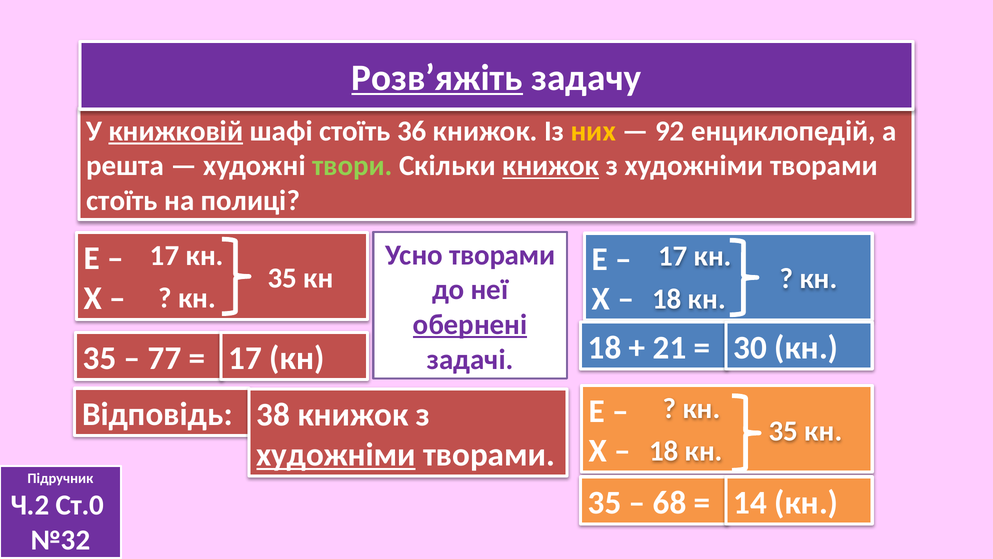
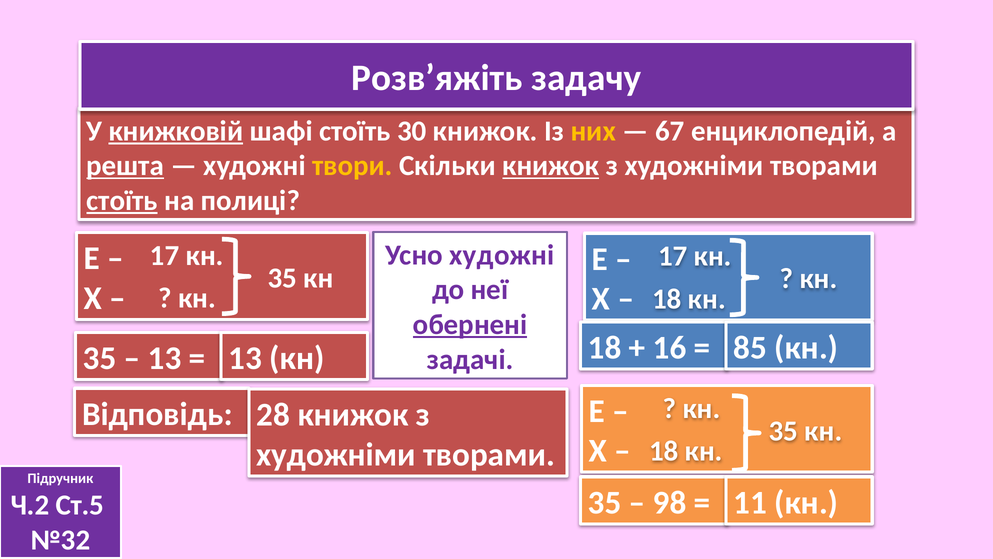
Розв’яжіть underline: present -> none
36: 36 -> 30
92: 92 -> 67
решта underline: none -> present
твори colour: light green -> yellow
стоїть at (122, 201) underline: none -> present
Усно творами: творами -> художні
21: 21 -> 16
30: 30 -> 85
77 at (165, 358): 77 -> 13
17 at (245, 358): 17 -> 13
38: 38 -> 28
художніми at (336, 455) underline: present -> none
68: 68 -> 98
14: 14 -> 11
Ст.0: Ст.0 -> Ст.5
